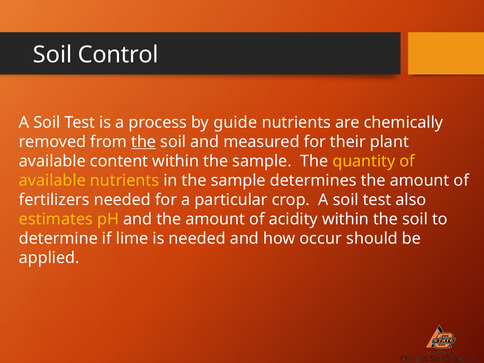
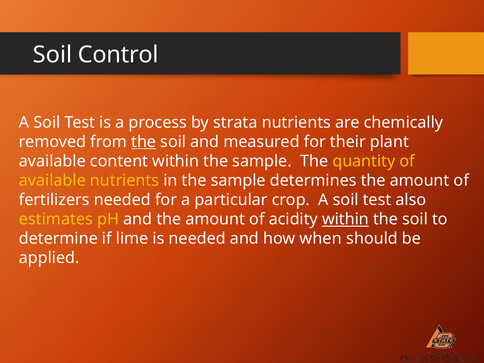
guide: guide -> strata
within at (345, 219) underline: none -> present
occur: occur -> when
